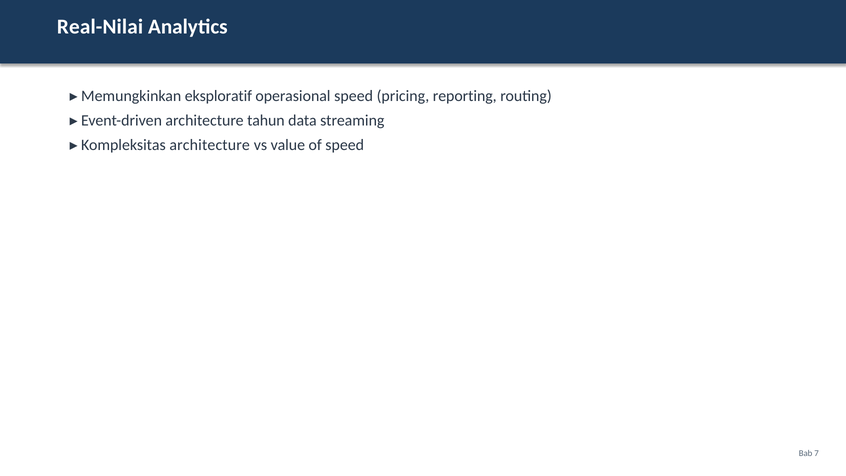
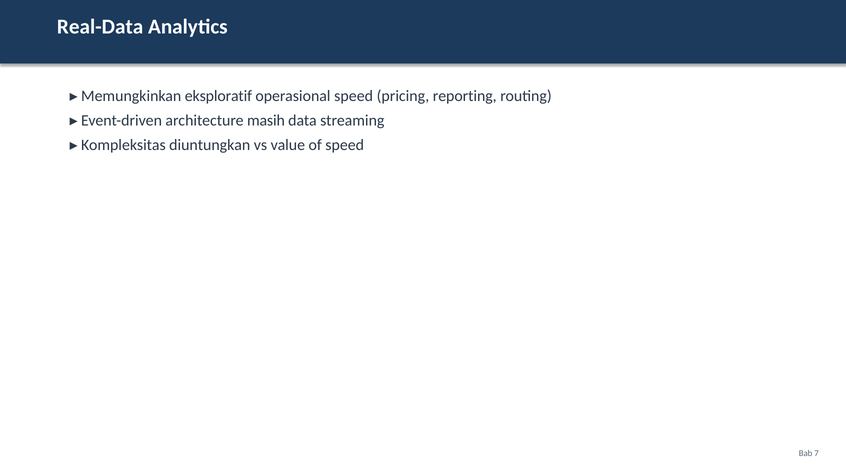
Real-Nilai: Real-Nilai -> Real-Data
tahun: tahun -> masih
architecture at (210, 145): architecture -> diuntungkan
